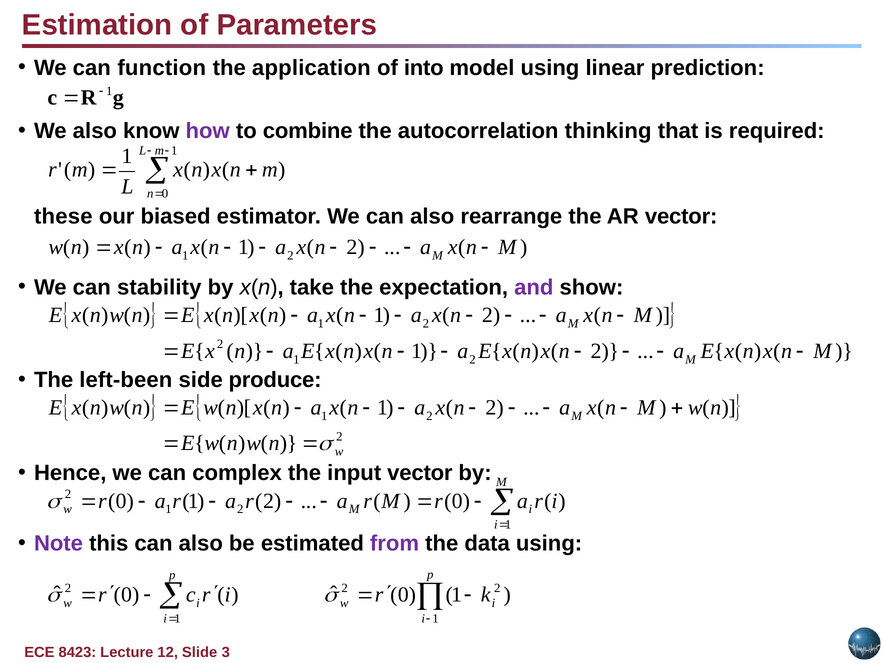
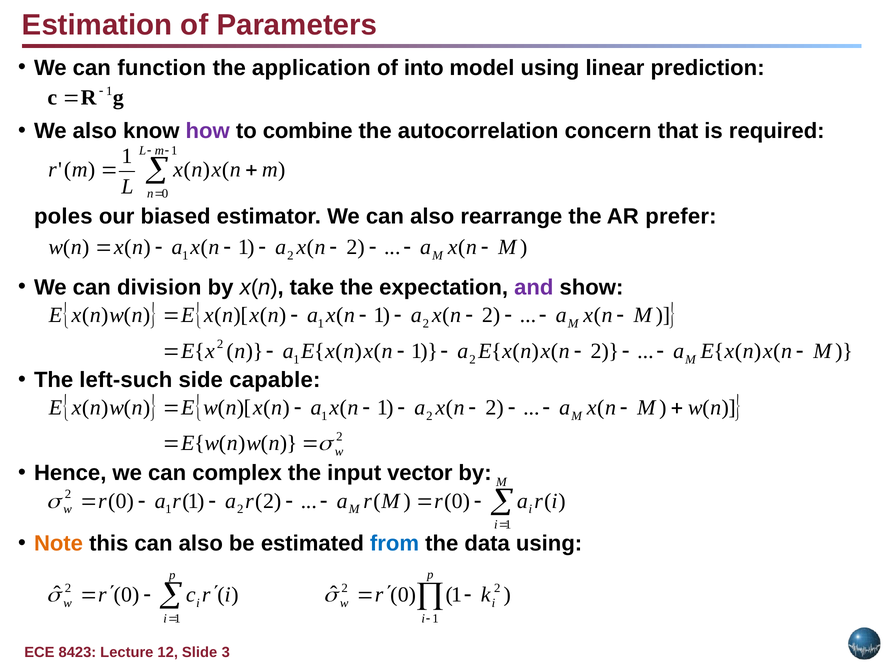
thinking: thinking -> concern
these: these -> poles
AR vector: vector -> prefer
stability: stability -> division
left-been: left-been -> left-such
produce: produce -> capable
Note colour: purple -> orange
from colour: purple -> blue
